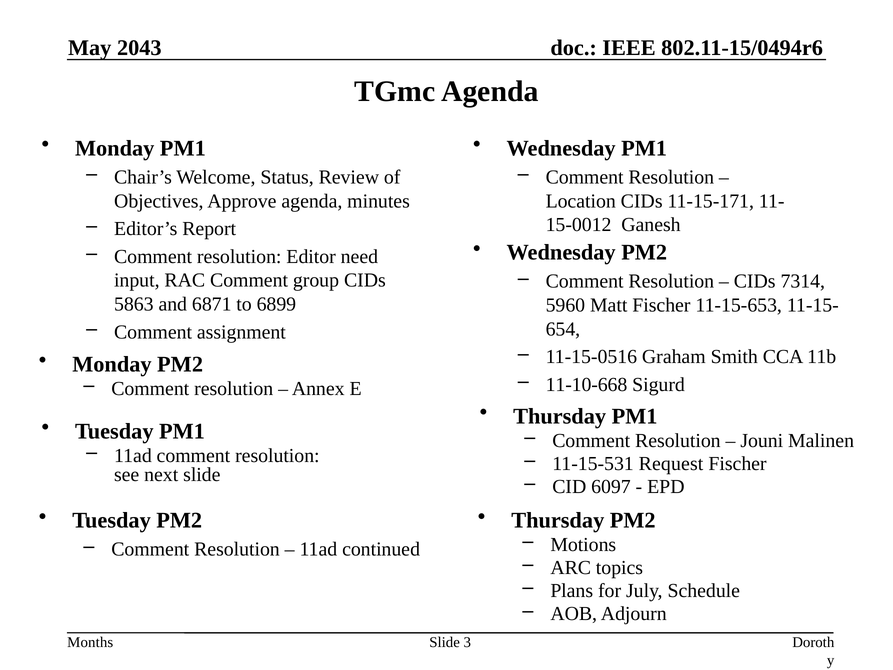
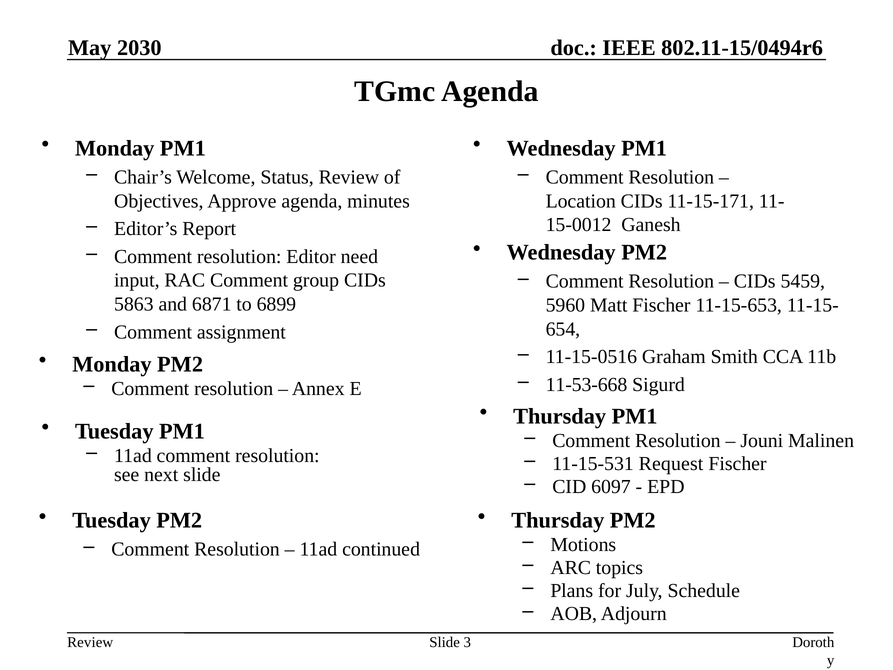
2043: 2043 -> 2030
7314: 7314 -> 5459
11-10-668: 11-10-668 -> 11-53-668
Months at (90, 642): Months -> Review
